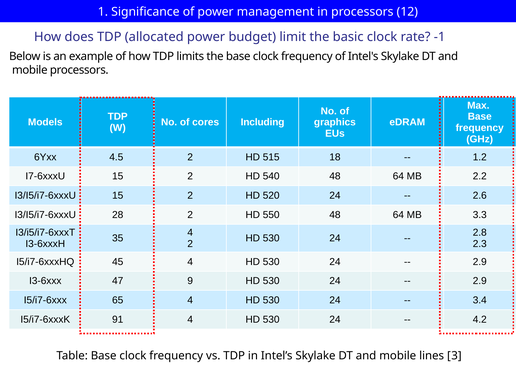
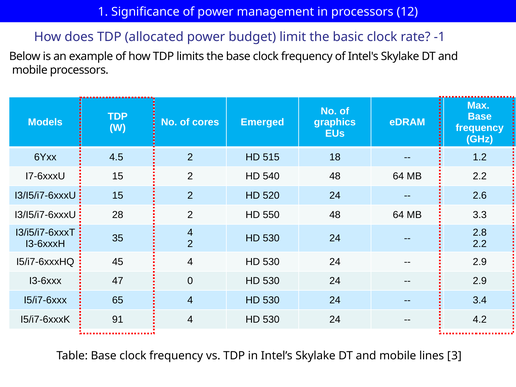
Including: Including -> Emerged
2.3 at (480, 244): 2.3 -> 2.2
9: 9 -> 0
